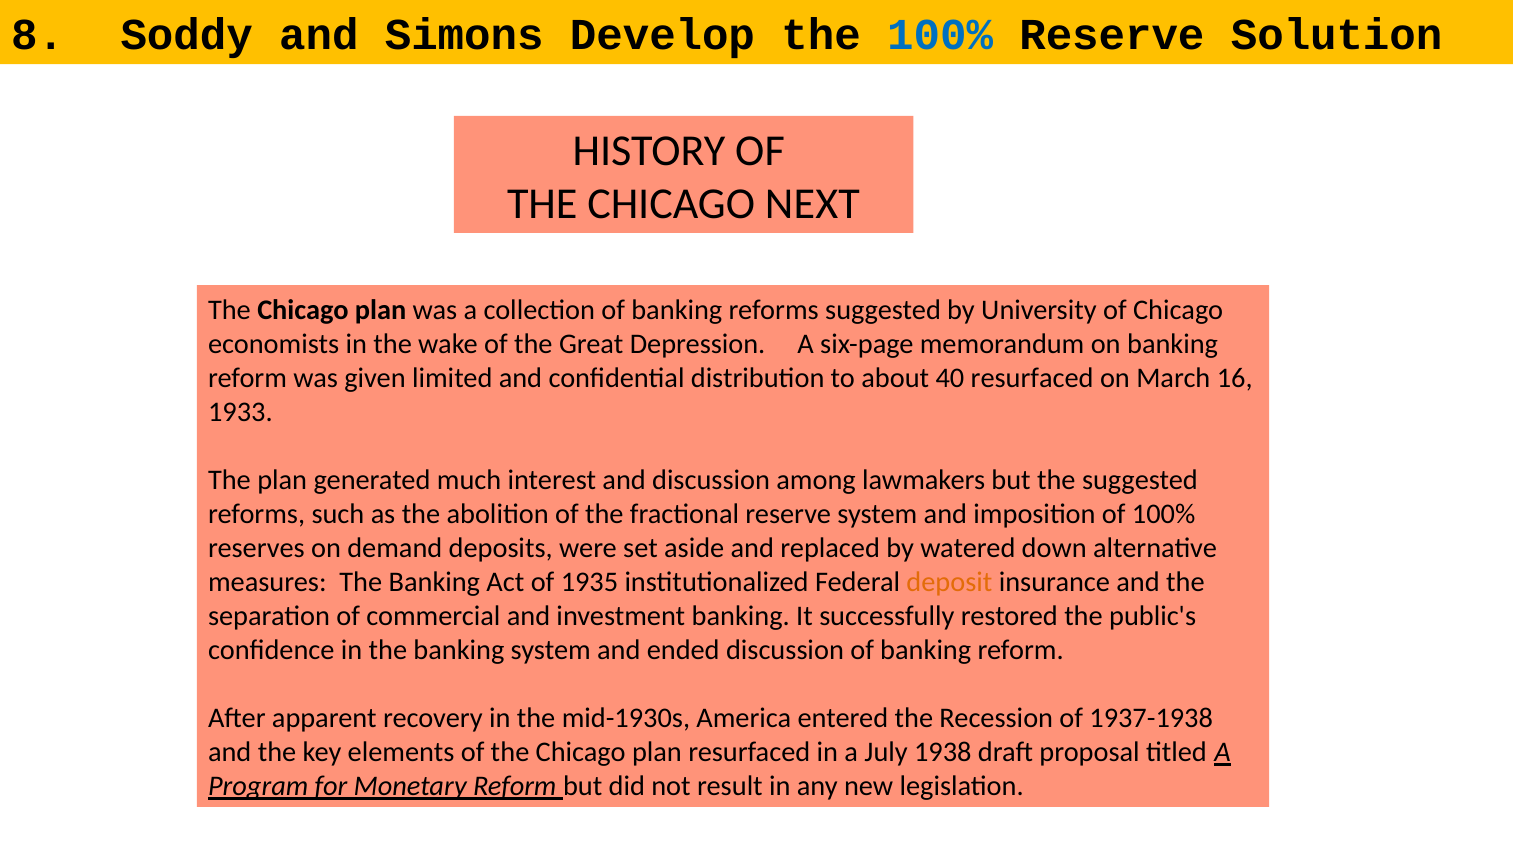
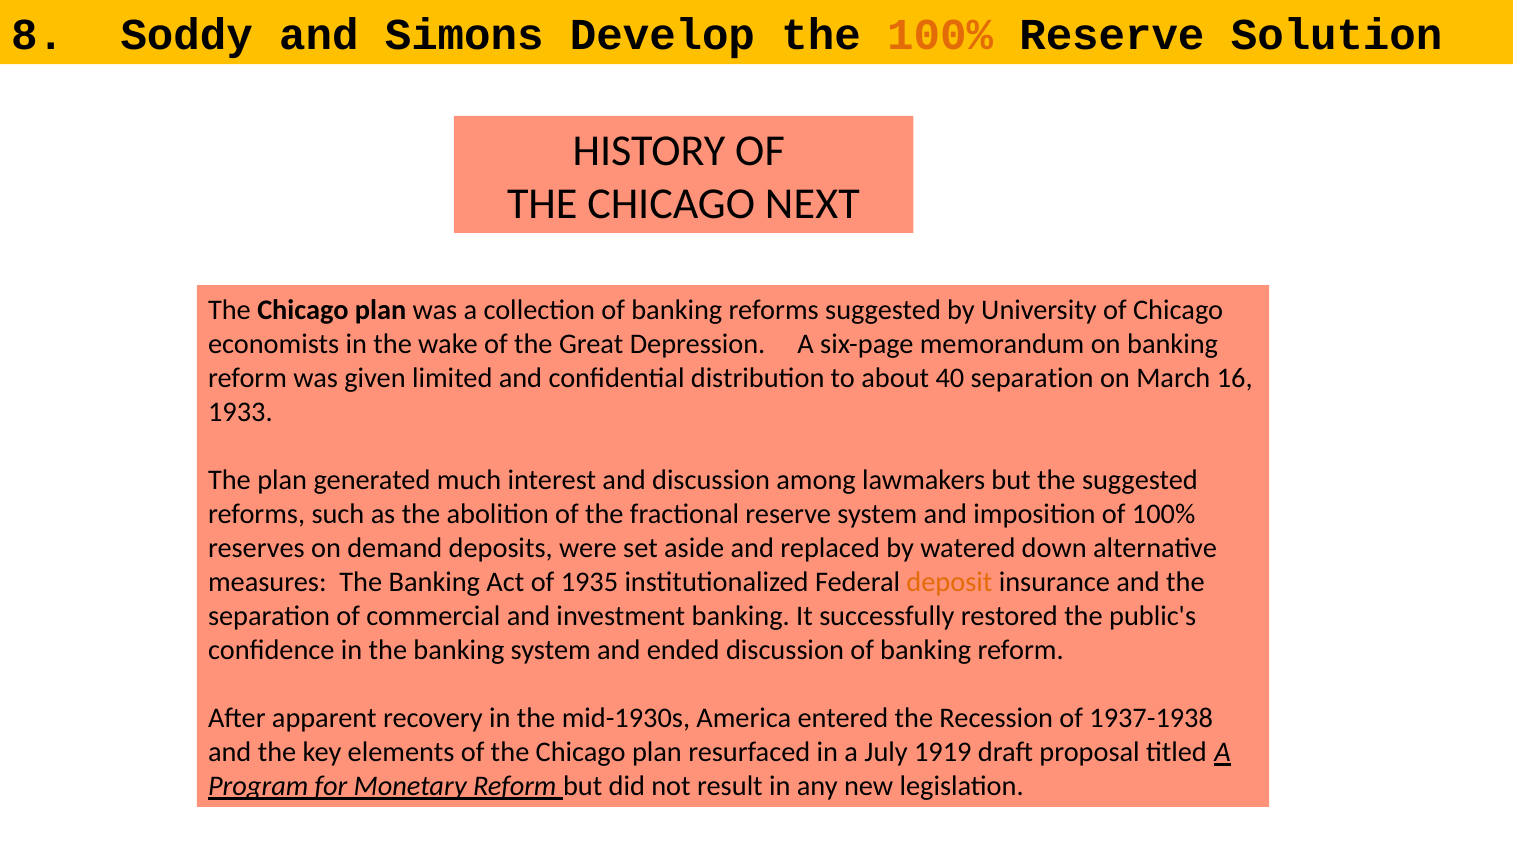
100% at (940, 35) colour: blue -> orange
40 resurfaced: resurfaced -> separation
1938: 1938 -> 1919
